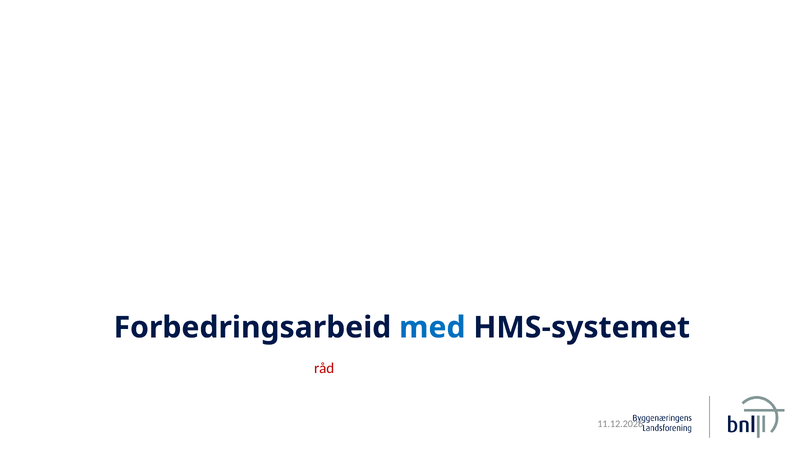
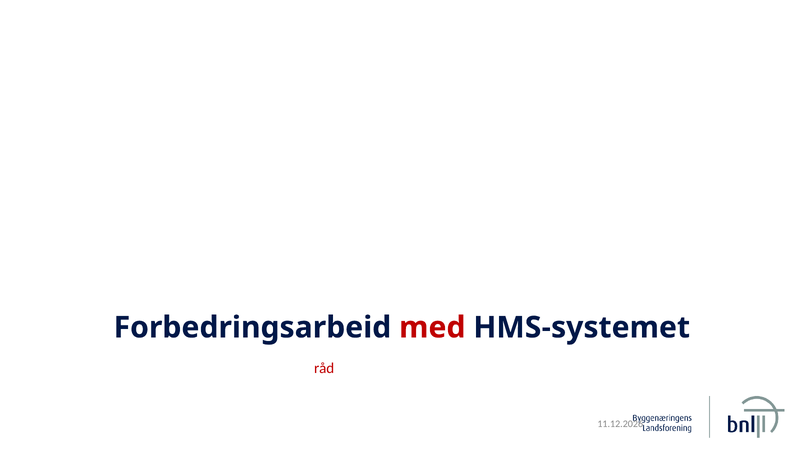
med colour: blue -> red
